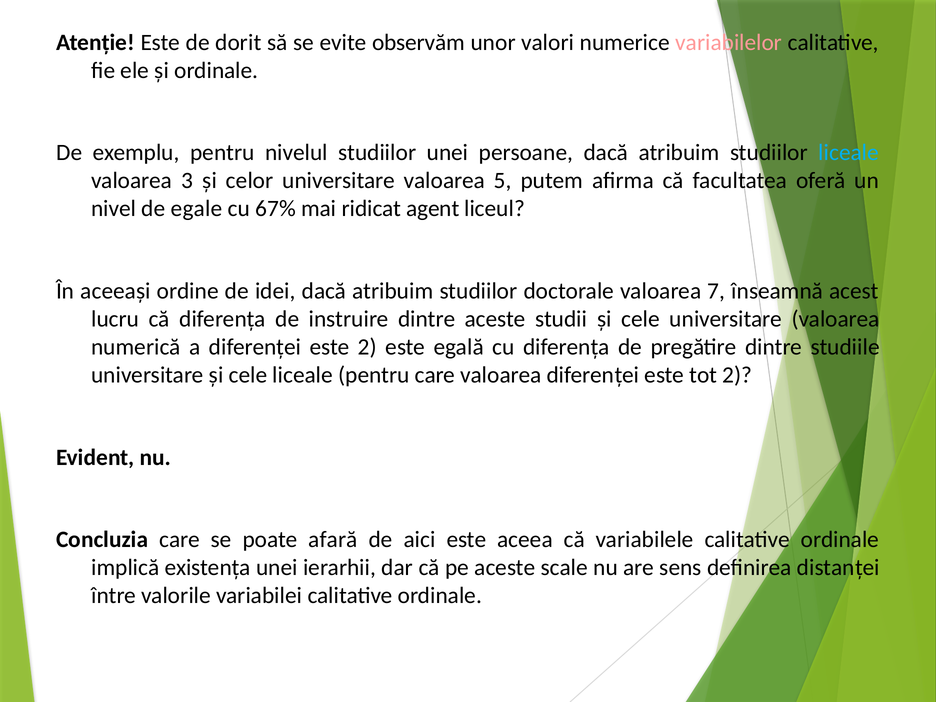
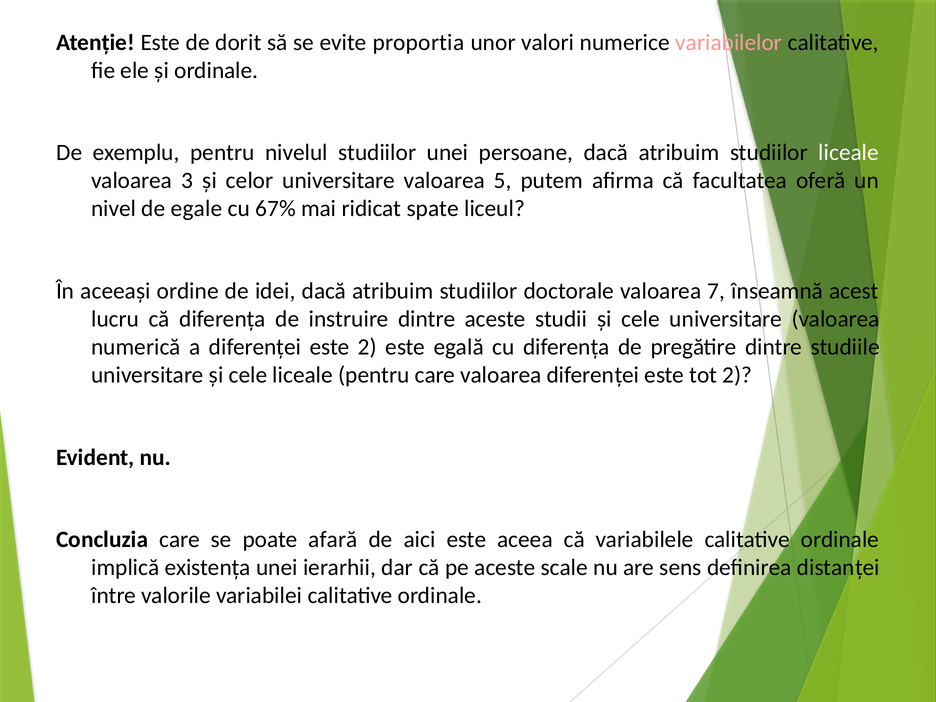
observăm: observăm -> proportia
liceale at (849, 153) colour: light blue -> white
agent: agent -> spate
